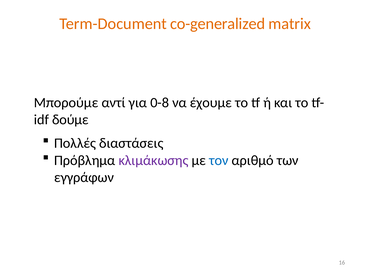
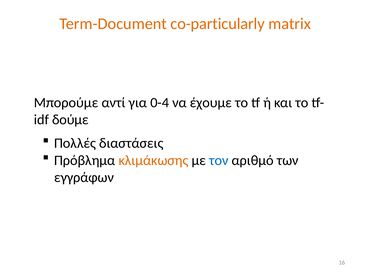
co-generalized: co-generalized -> co-particularly
0-8: 0-8 -> 0-4
κλιμάκωσης colour: purple -> orange
